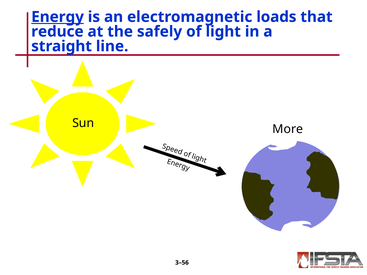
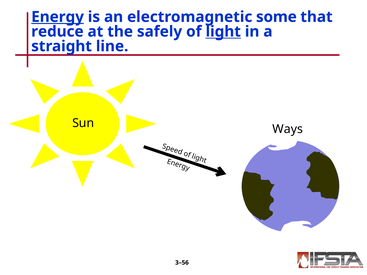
loads: loads -> some
light underline: none -> present
More: More -> Ways
